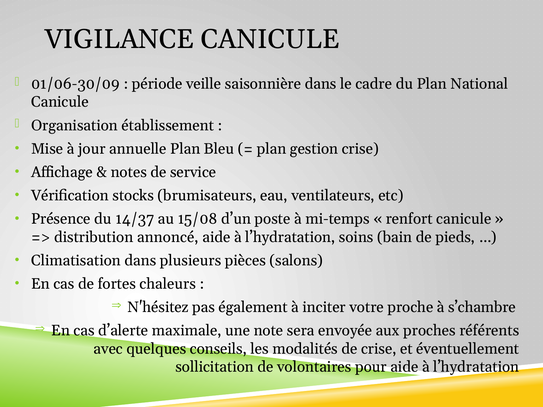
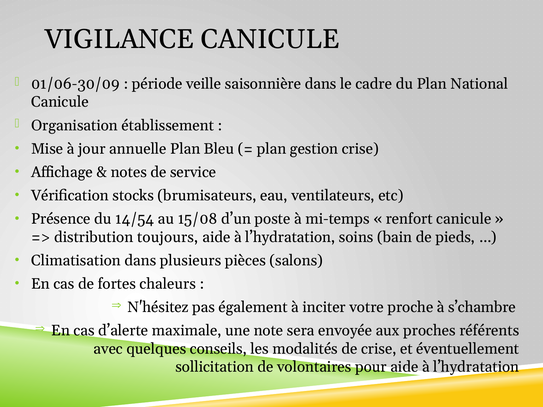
14/37: 14/37 -> 14/54
annoncé: annoncé -> toujours
